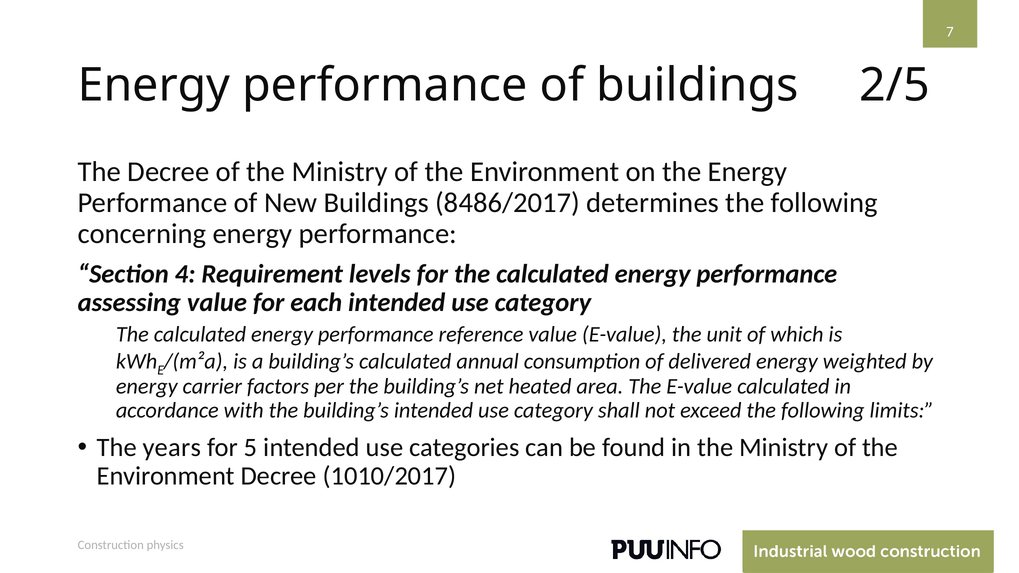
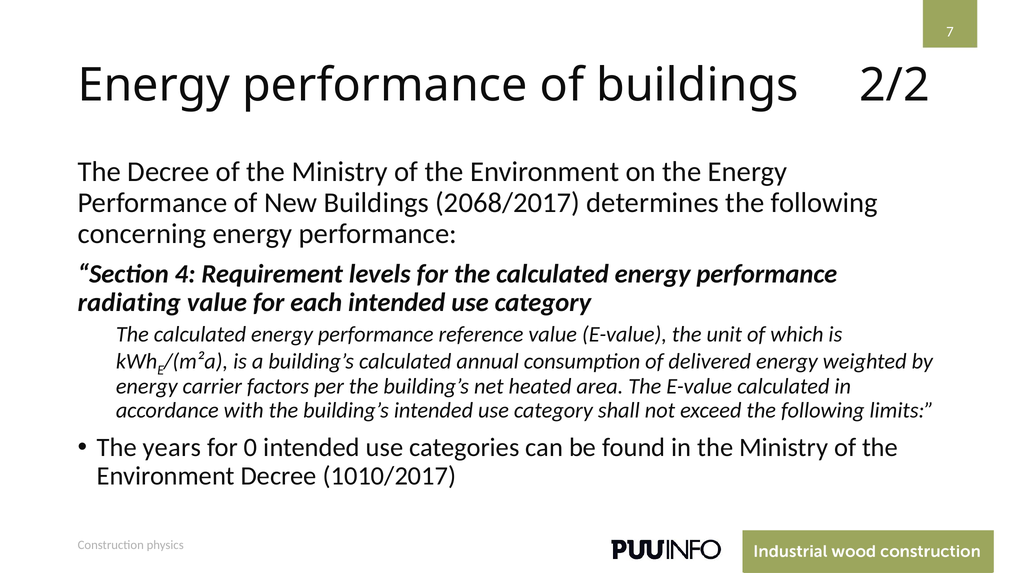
2/5: 2/5 -> 2/2
8486/2017: 8486/2017 -> 2068/2017
assessing: assessing -> radiating
5: 5 -> 0
